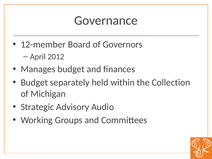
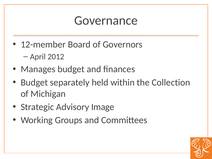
Audio: Audio -> Image
